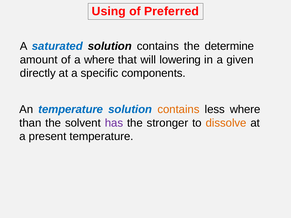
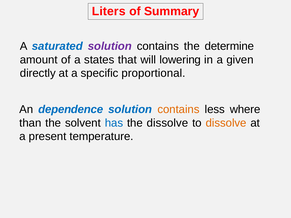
Using: Using -> Liters
Preferred: Preferred -> Summary
solution at (110, 46) colour: black -> purple
a where: where -> states
components: components -> proportional
An temperature: temperature -> dependence
has colour: purple -> blue
the stronger: stronger -> dissolve
